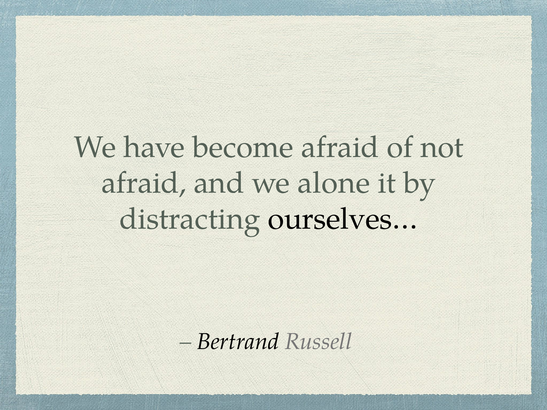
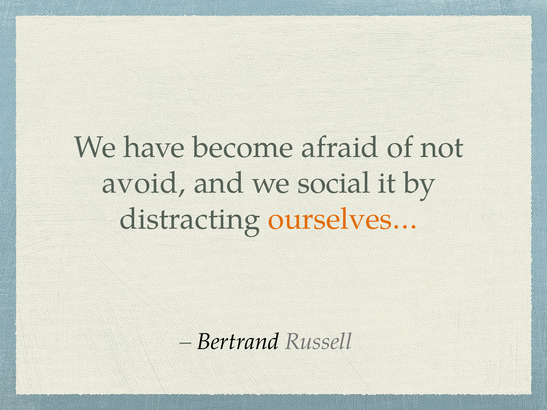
afraid at (144, 183): afraid -> avoid
alone: alone -> social
ourselves… colour: black -> orange
